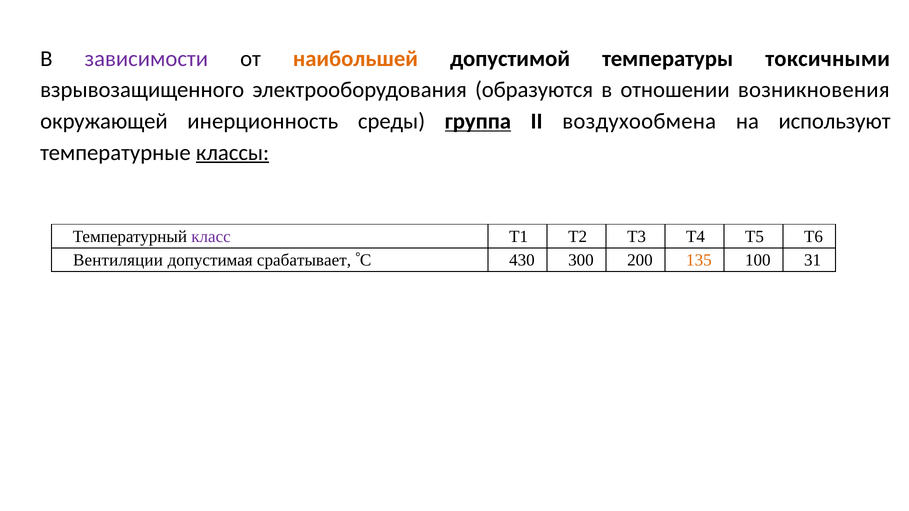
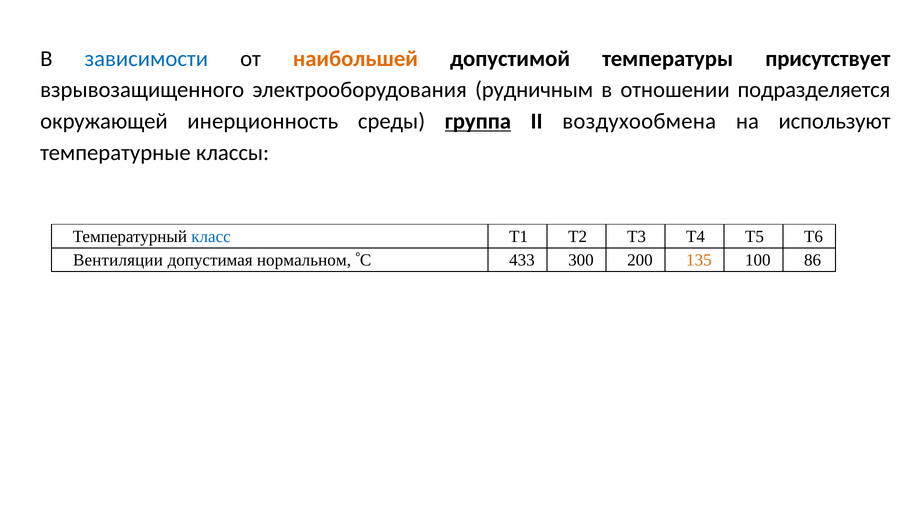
зависимости colour: purple -> blue
токсичными: токсичными -> присутствует
образуются: образуются -> рудничным
возникновения: возникновения -> подразделяется
классы underline: present -> none
класс colour: purple -> blue
срабатывает: срабатывает -> нормальном
430: 430 -> 433
31: 31 -> 86
